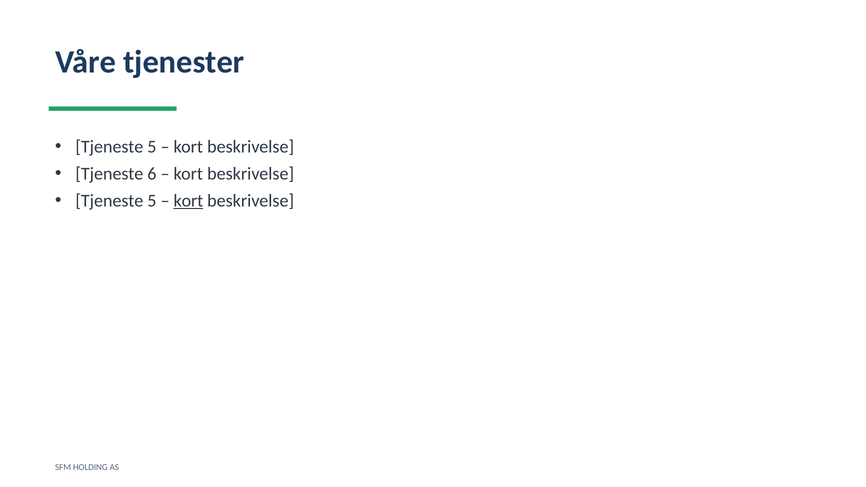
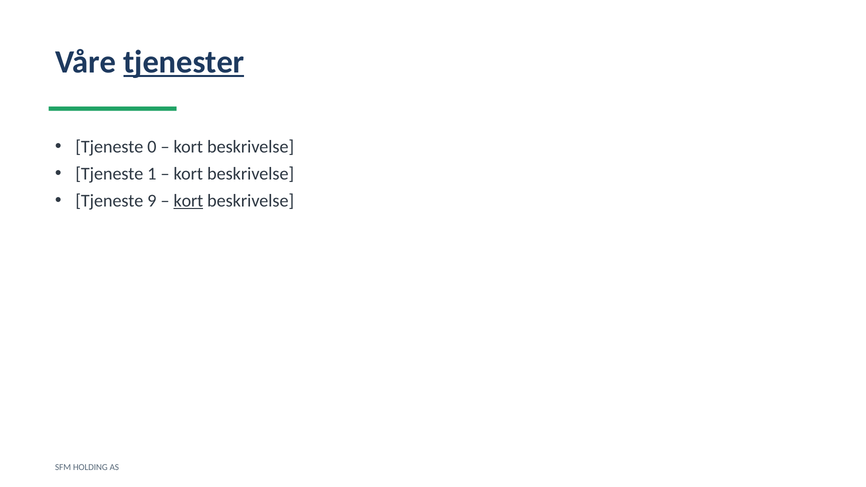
tjenester underline: none -> present
5 at (152, 147): 5 -> 0
6: 6 -> 1
5 at (152, 201): 5 -> 9
